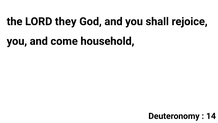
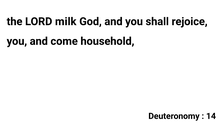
they: they -> milk
